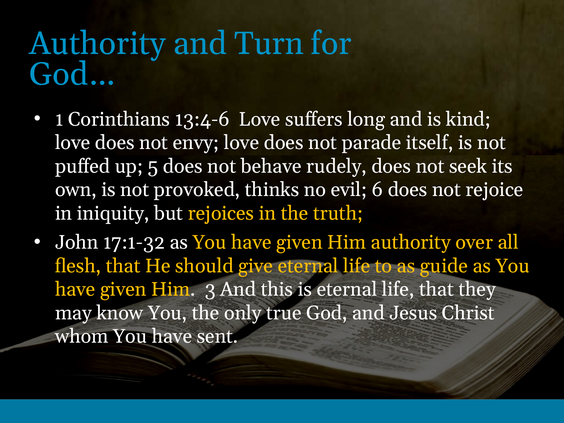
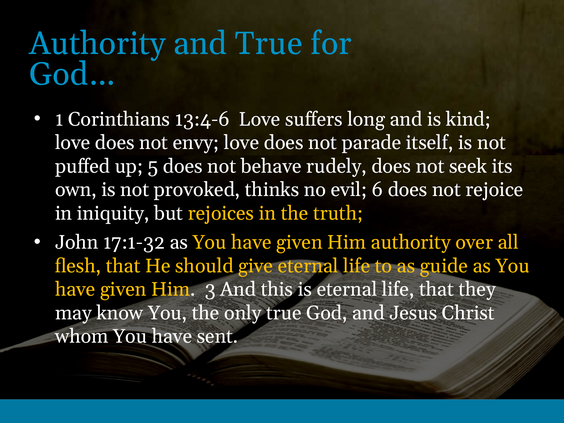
and Turn: Turn -> True
